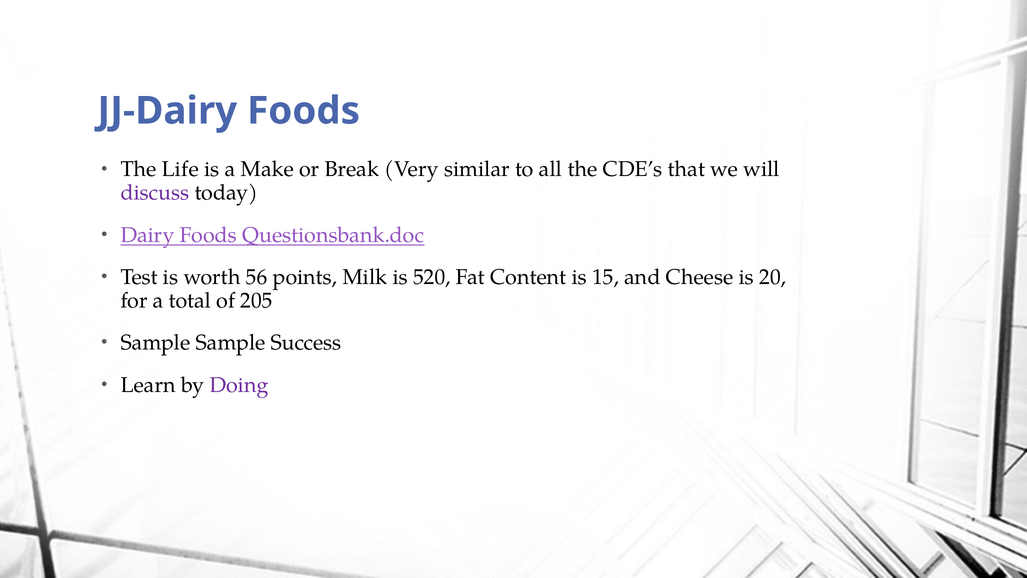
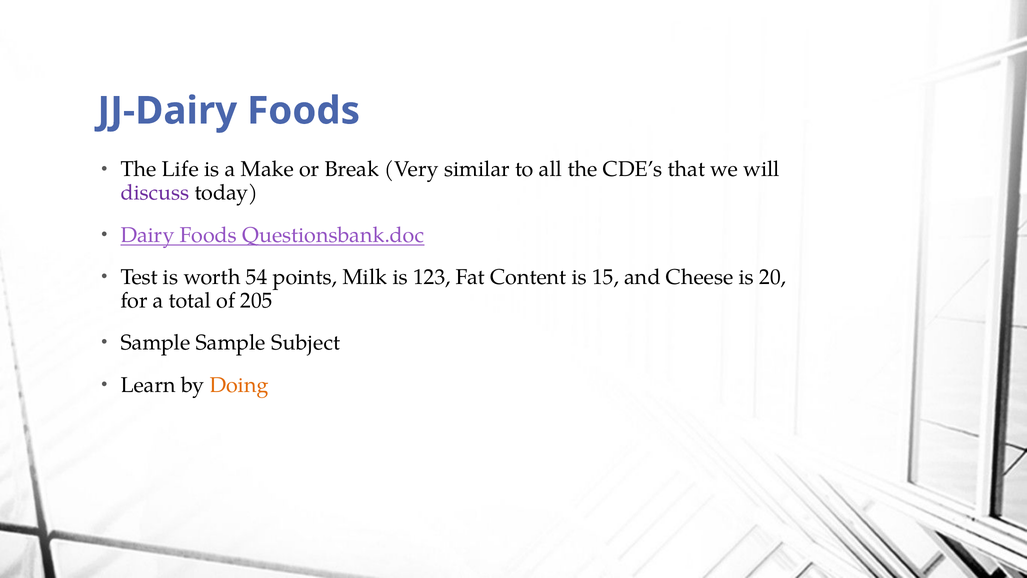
56: 56 -> 54
520: 520 -> 123
Success: Success -> Subject
Doing colour: purple -> orange
